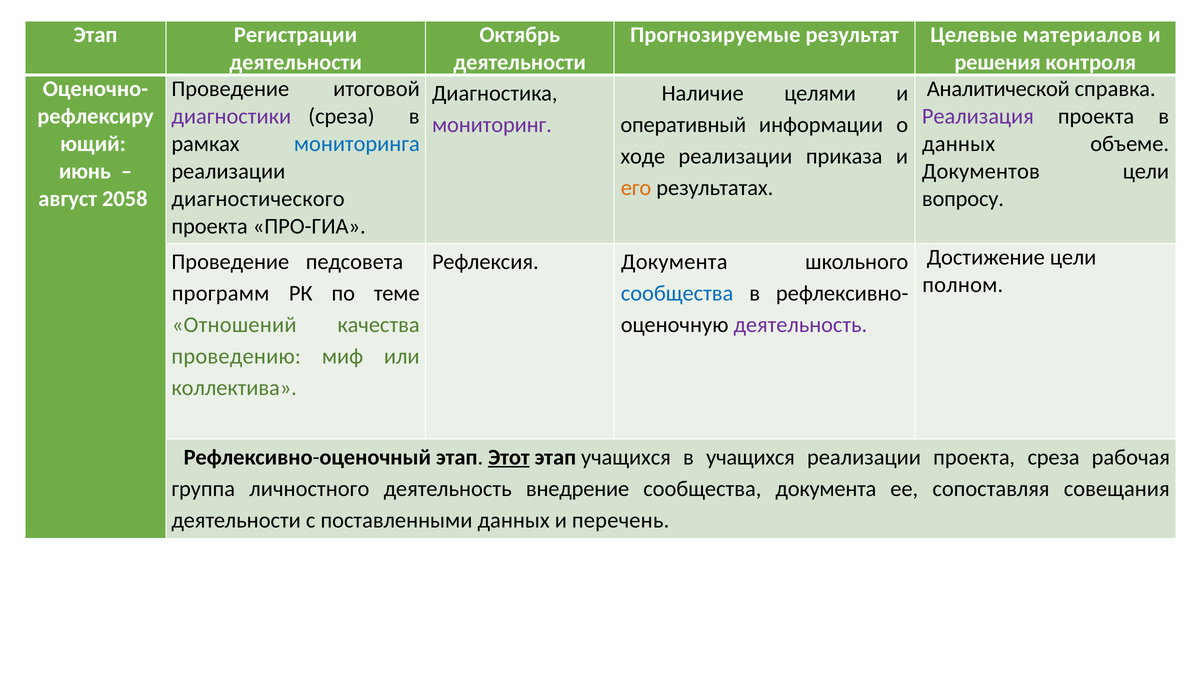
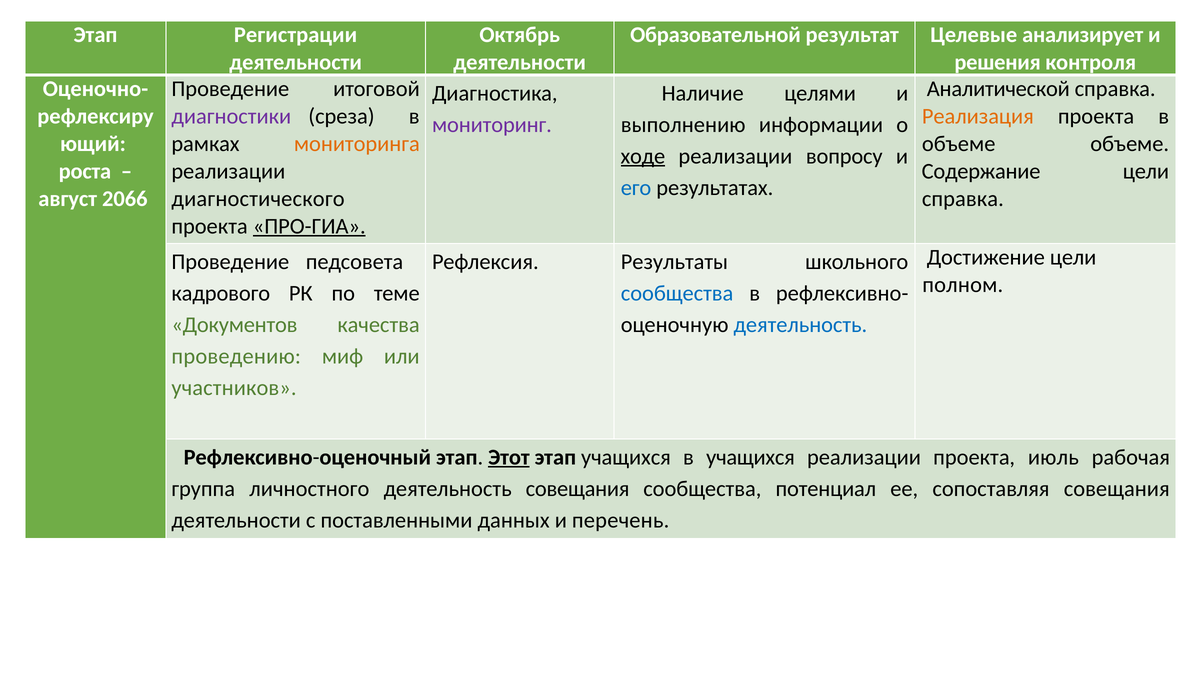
Прогнозируемые: Прогнозируемые -> Образовательной
материалов: материалов -> анализирует
Реализация colour: purple -> orange
оперативный: оперативный -> выполнению
мониторинга colour: blue -> orange
данных at (959, 144): данных -> объеме
ходе underline: none -> present
приказа: приказа -> вопросу
июнь: июнь -> роста
Документов: Документов -> Содержание
его colour: orange -> blue
2058: 2058 -> 2066
вопросу at (963, 199): вопросу -> справка
ПРО-ГИА underline: none -> present
Рефлексия Документа: Документа -> Результаты
программ: программ -> кадрового
Отношений: Отношений -> Документов
деятельность at (800, 325) colour: purple -> blue
коллектива: коллектива -> участников
проекта среза: среза -> июль
деятельность внедрение: внедрение -> совещания
сообщества документа: документа -> потенциал
